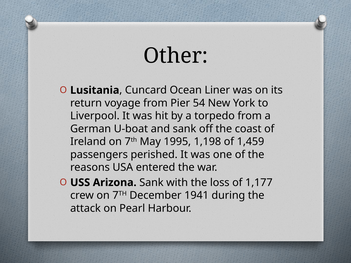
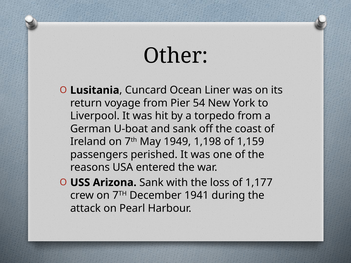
1995: 1995 -> 1949
1,459: 1,459 -> 1,159
